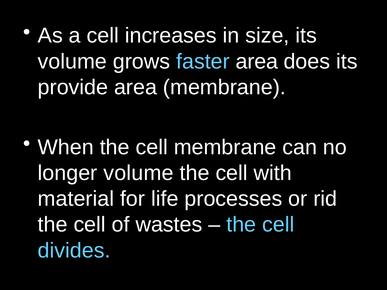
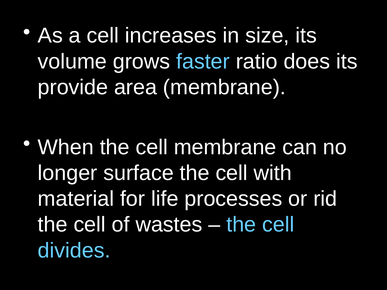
faster area: area -> ratio
longer volume: volume -> surface
